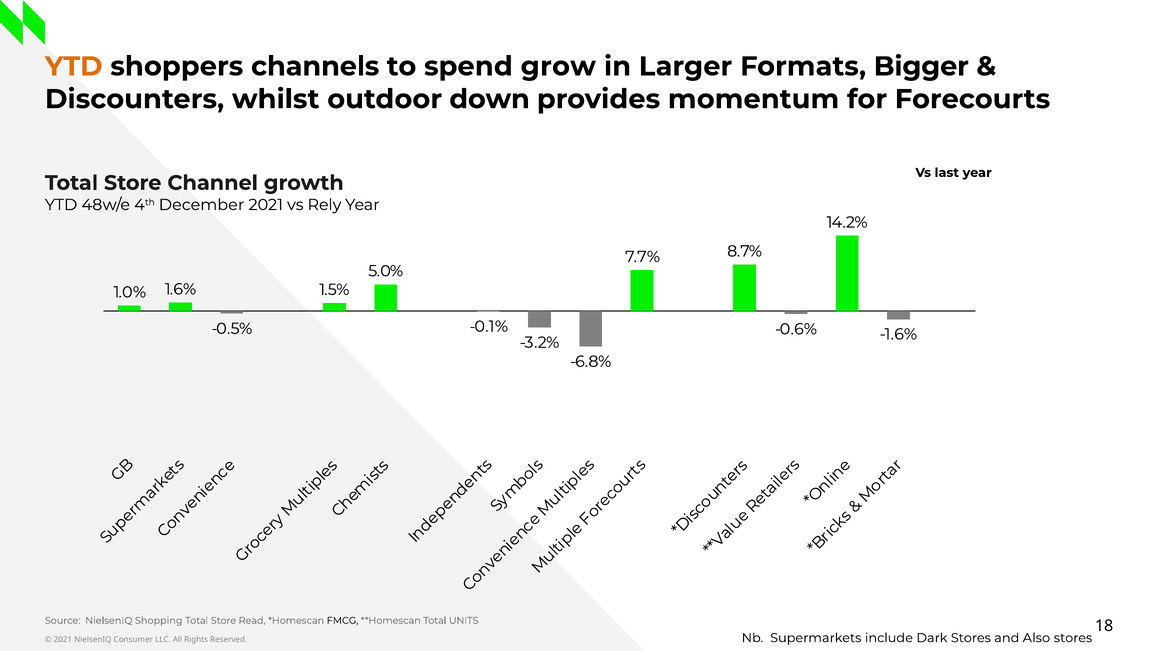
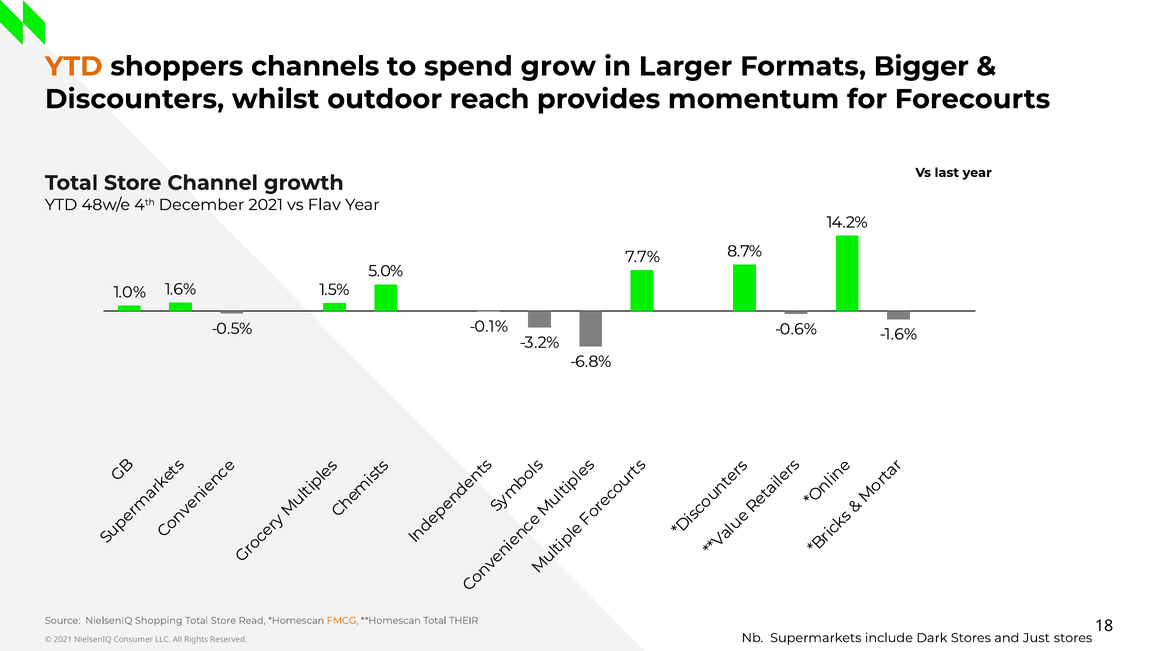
down: down -> reach
Rely: Rely -> Flav
FMCG colour: black -> orange
UNITS: UNITS -> THEIR
Also: Also -> Just
